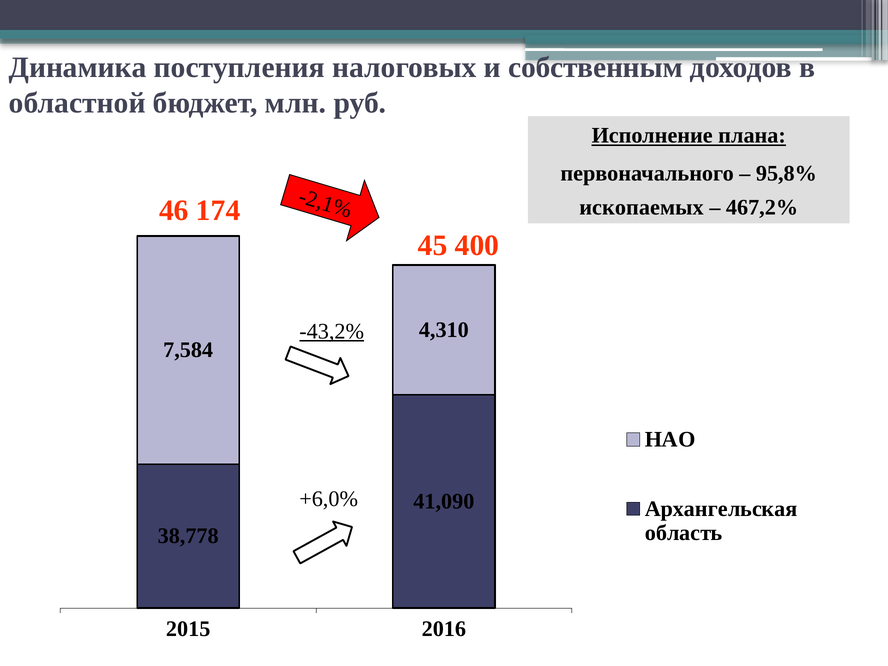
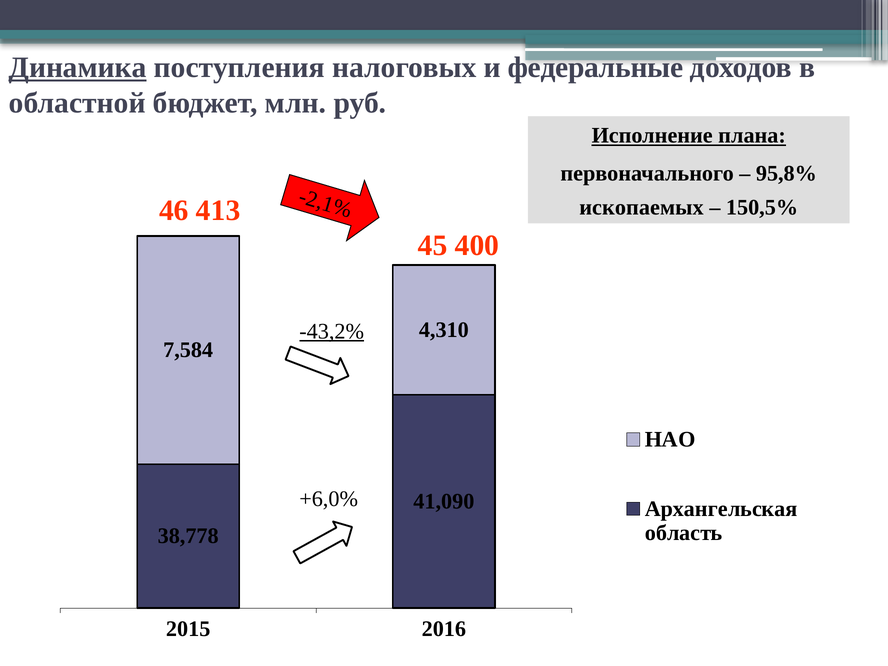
Динамика underline: none -> present
собственным: собственным -> федеральные
174: 174 -> 413
467,2%: 467,2% -> 150,5%
